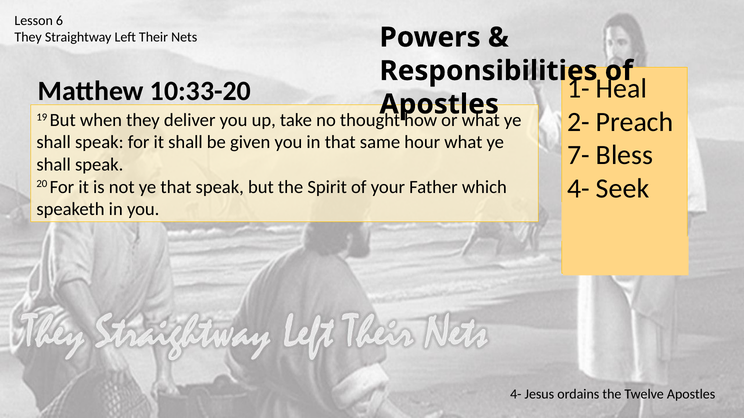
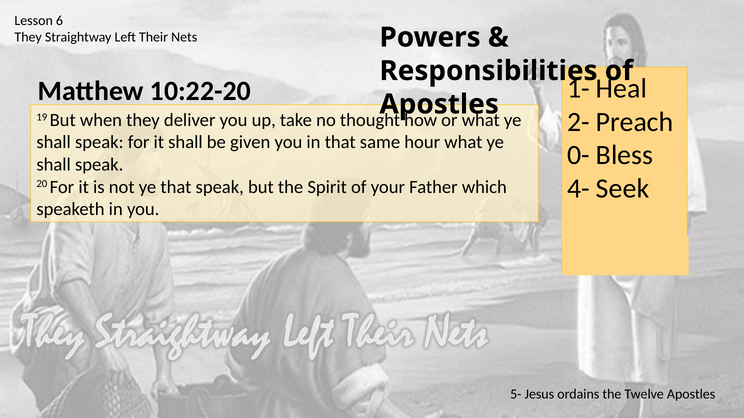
10:33-20: 10:33-20 -> 10:22-20
7-: 7- -> 0-
4- at (516, 395): 4- -> 5-
